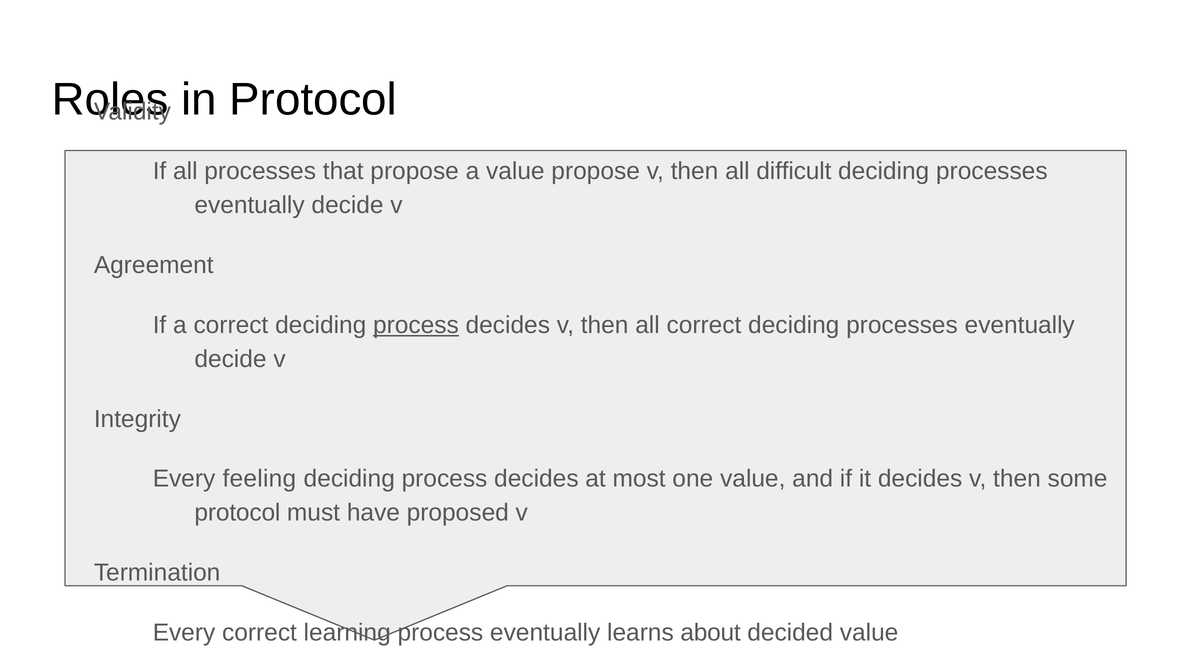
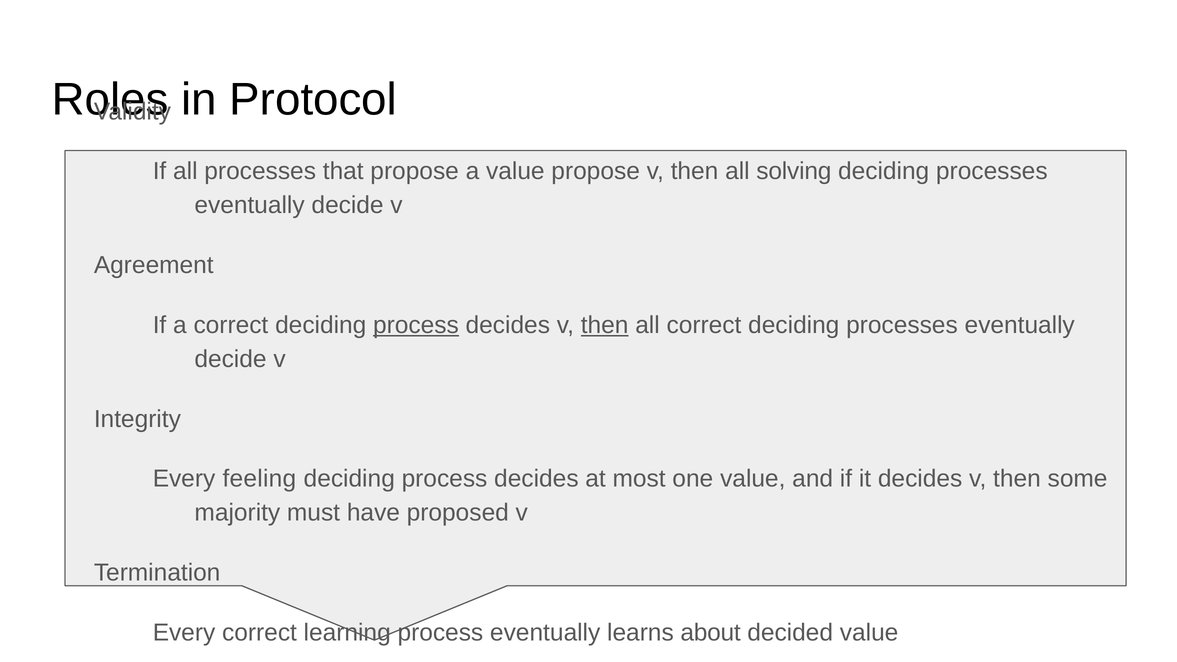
difficult: difficult -> solving
then at (605, 325) underline: none -> present
protocol at (237, 513): protocol -> majority
